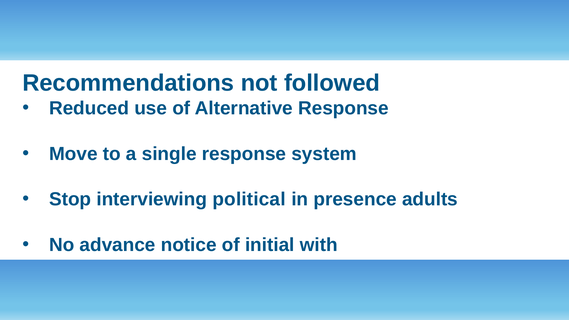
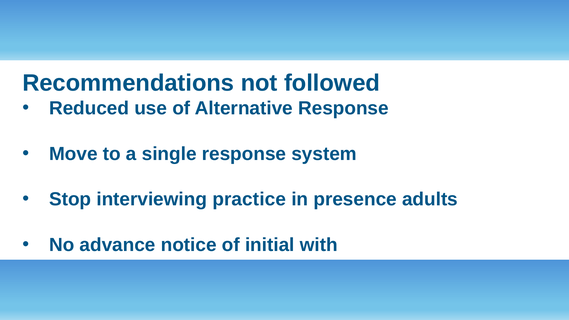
political: political -> practice
